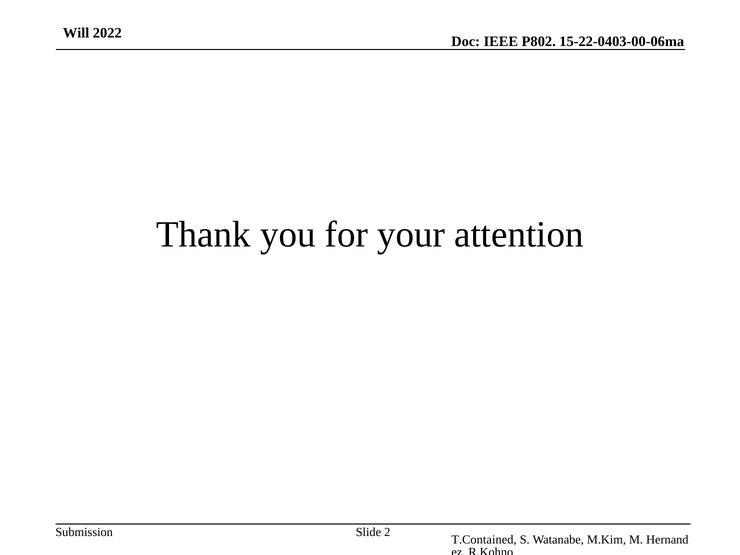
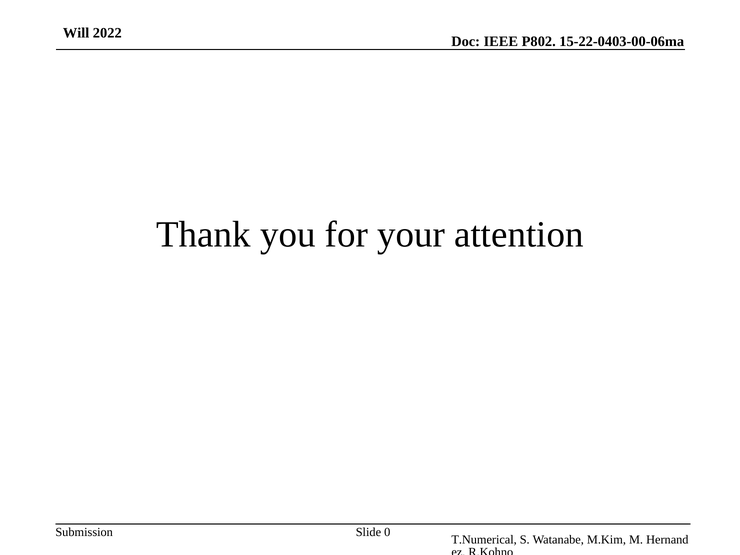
2: 2 -> 0
T.Contained: T.Contained -> T.Numerical
